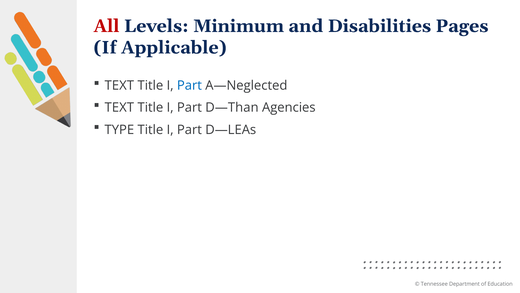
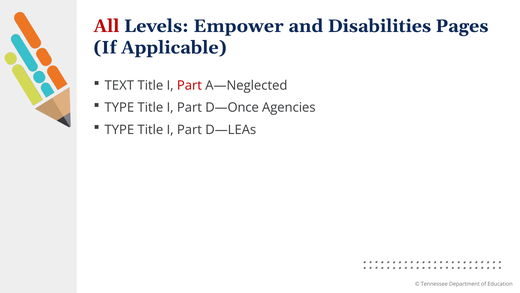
Minimum: Minimum -> Empower
Part at (189, 85) colour: blue -> red
TEXT at (119, 107): TEXT -> TYPE
D—Than: D—Than -> D—Once
